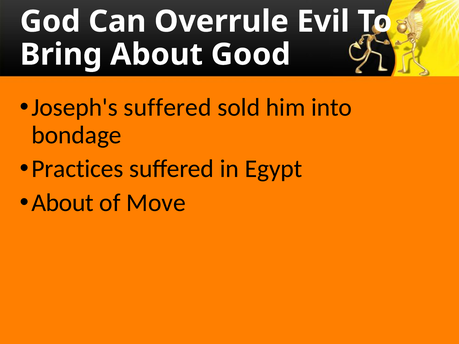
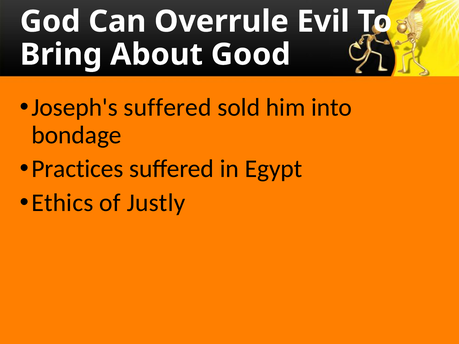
About at (63, 203): About -> Ethics
Move: Move -> Justly
